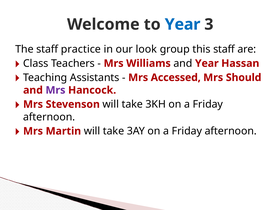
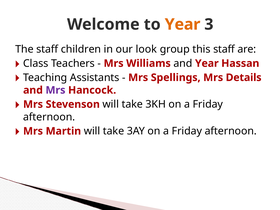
Year at (183, 24) colour: blue -> orange
practice: practice -> children
Accessed: Accessed -> Spellings
Should: Should -> Details
